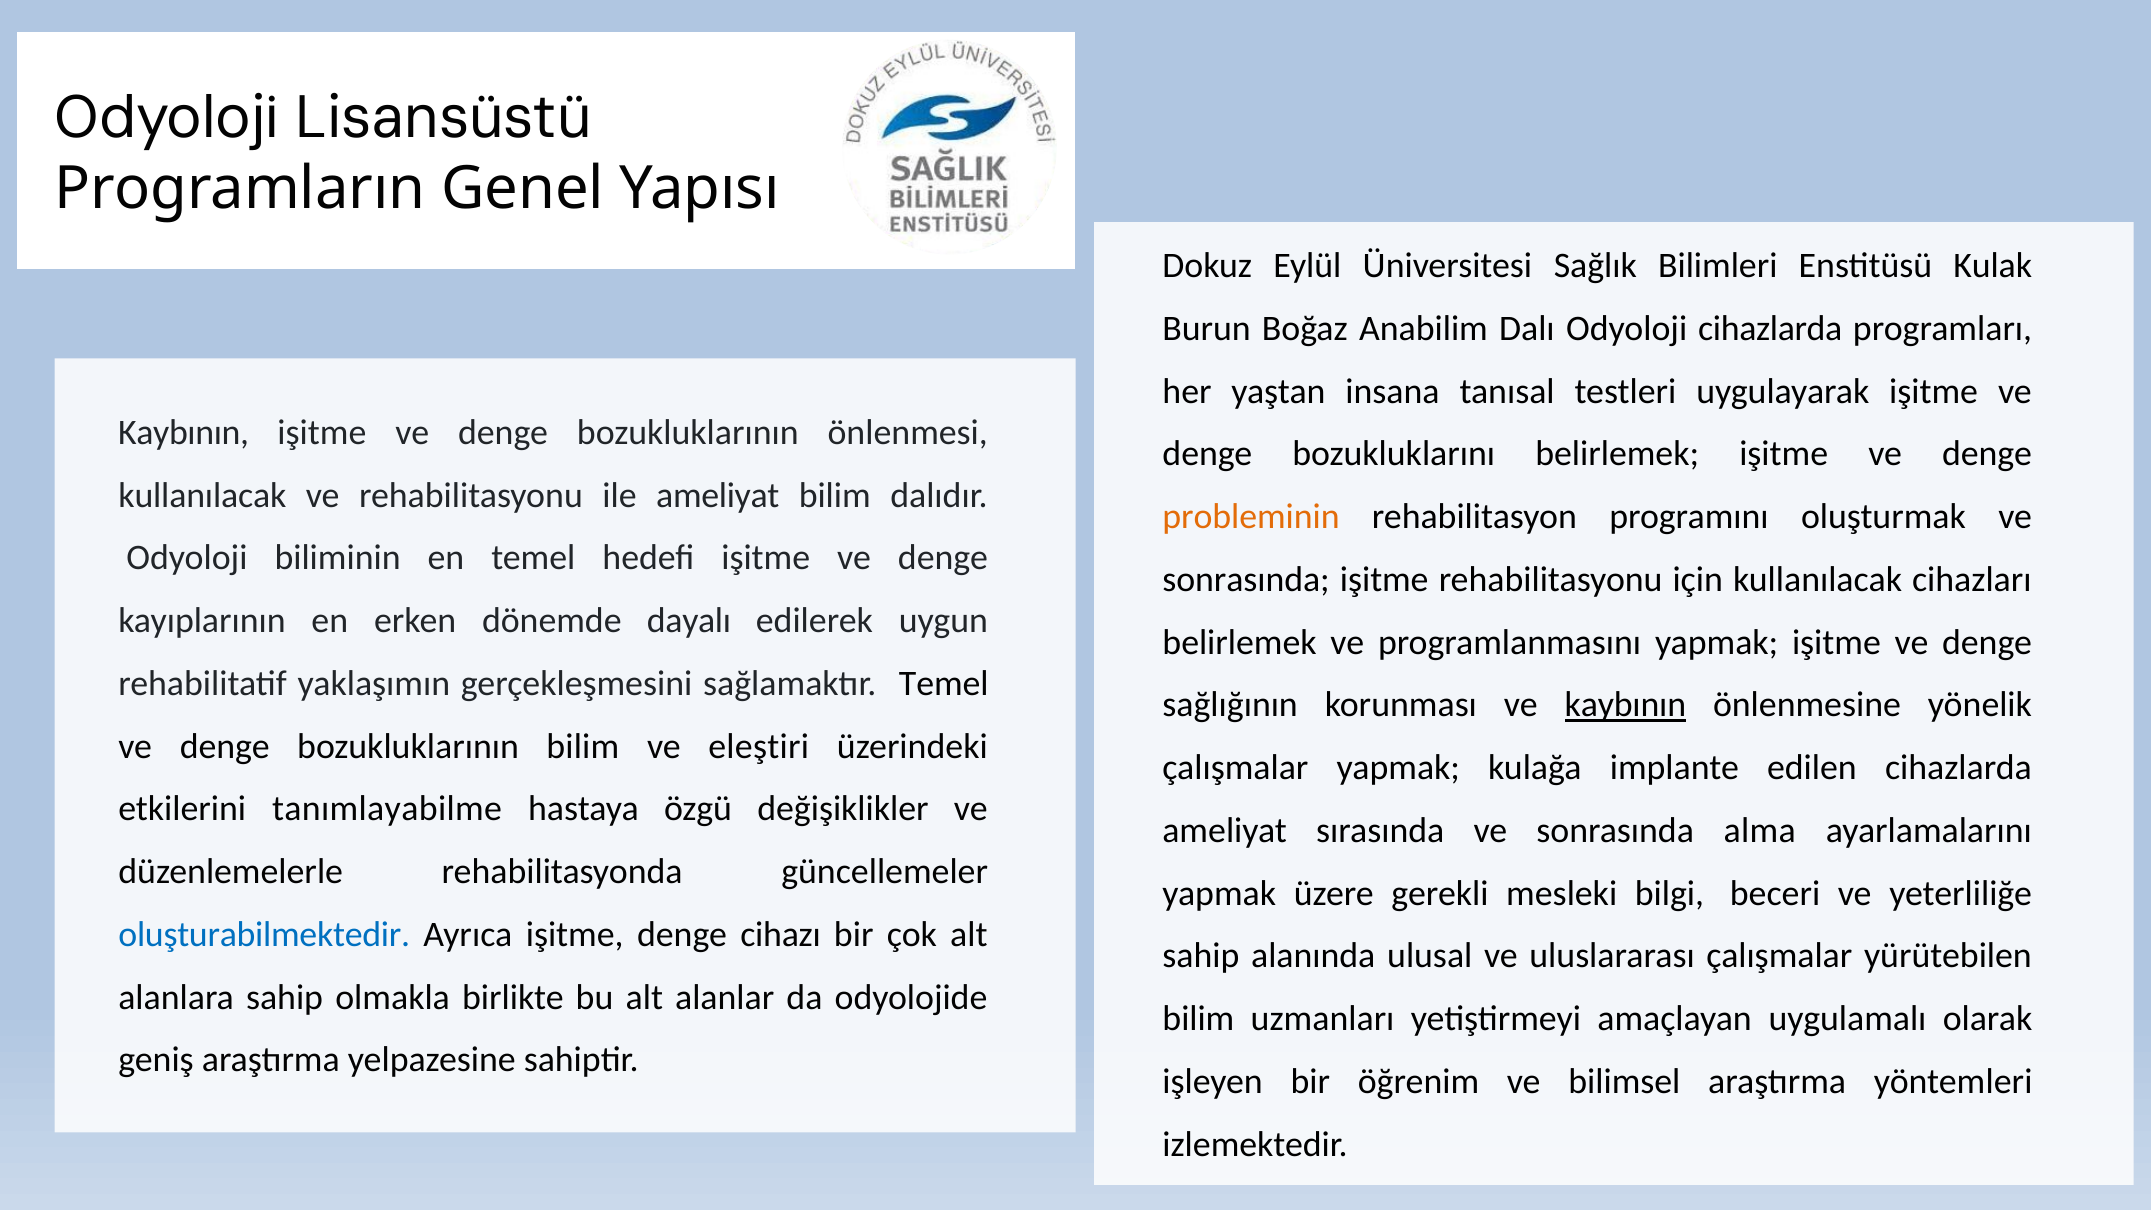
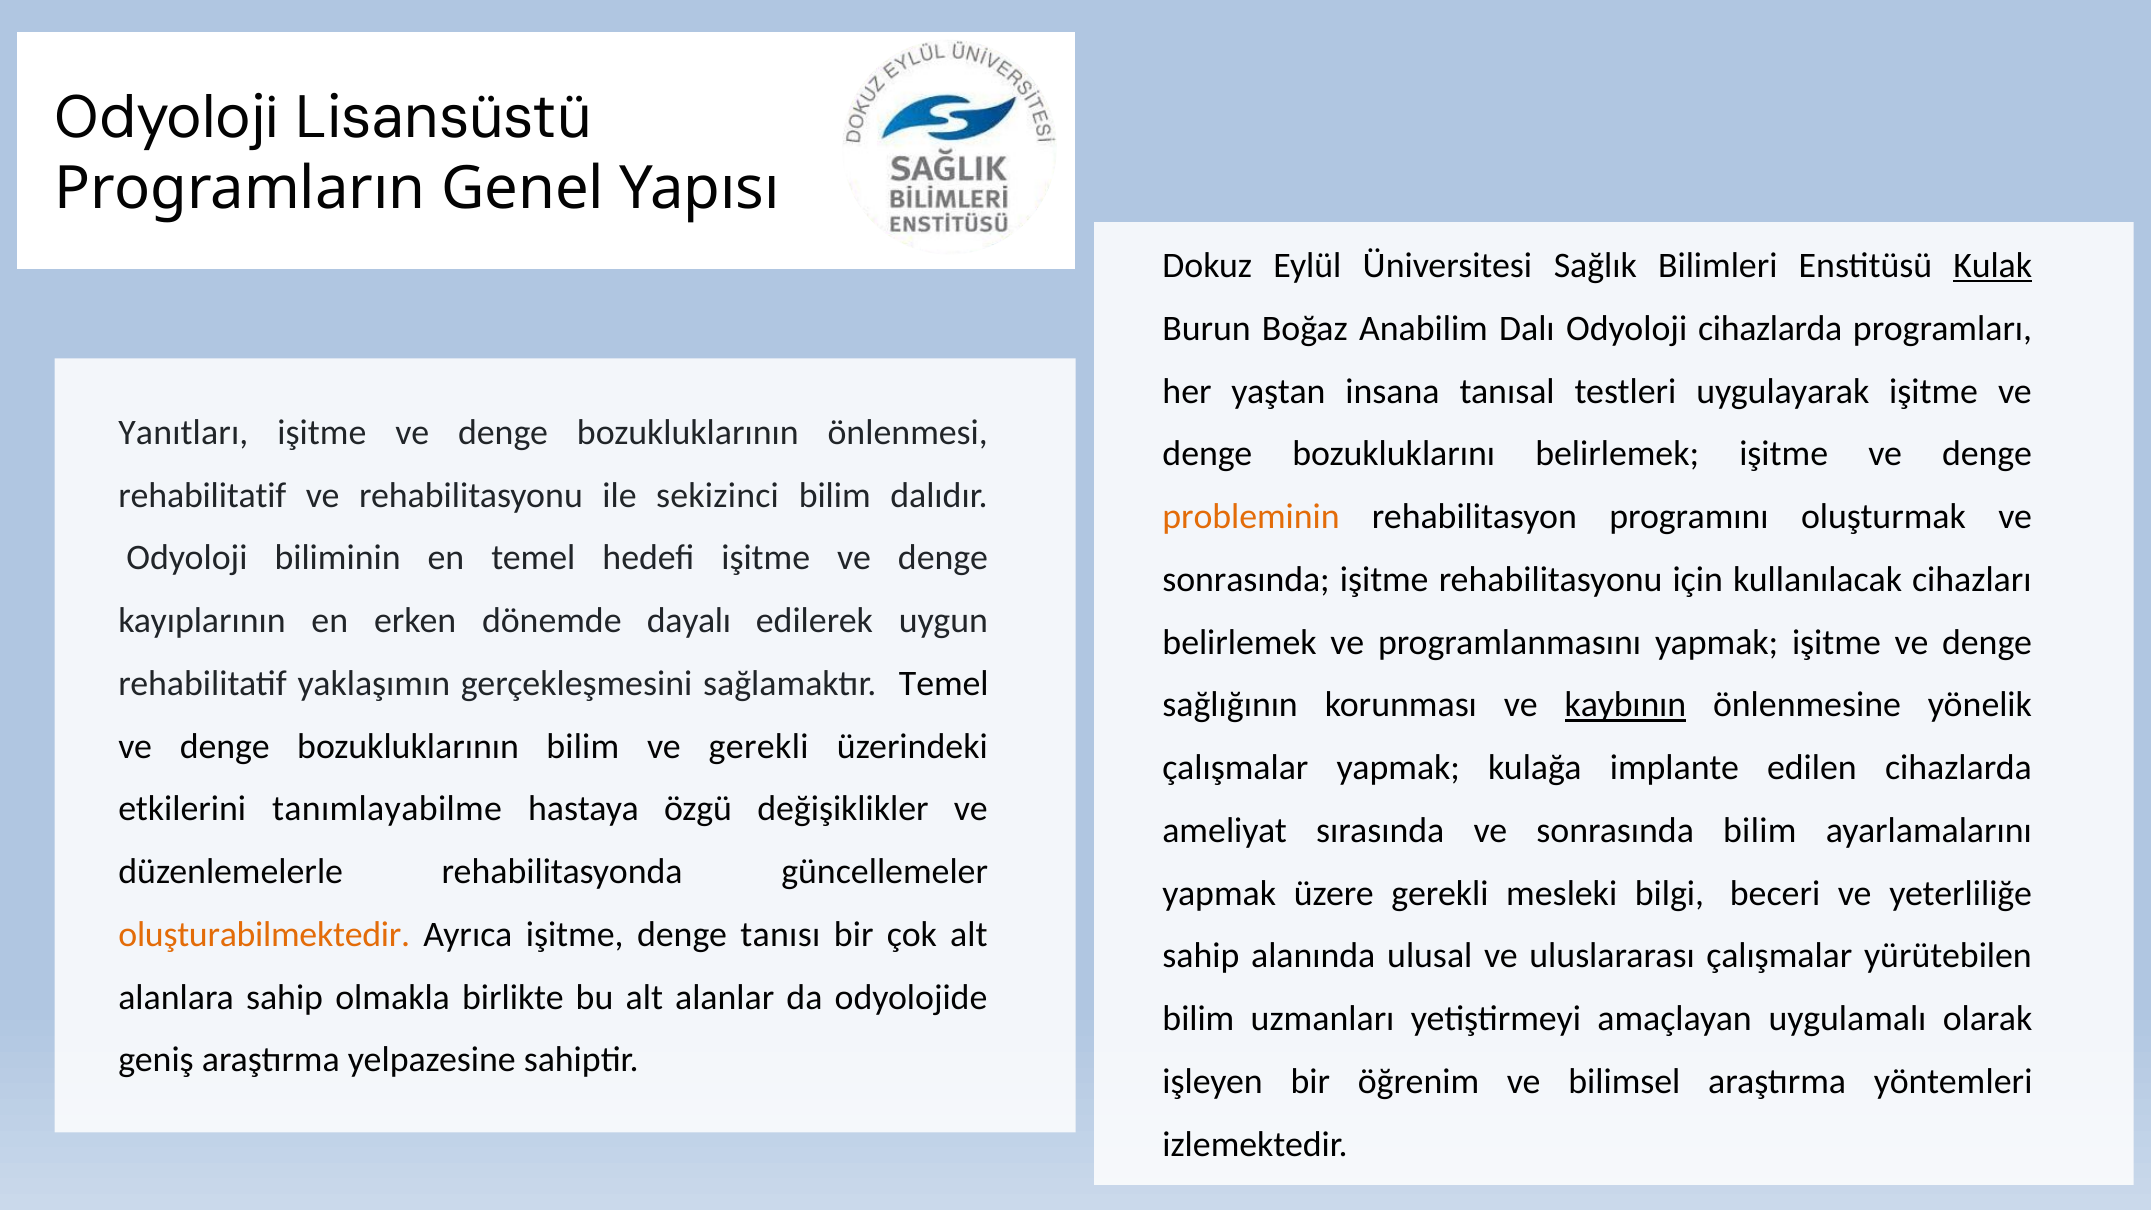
Kulak underline: none -> present
Kaybının at (184, 432): Kaybının -> Yanıtları
kullanılacak at (202, 495): kullanılacak -> rehabilitatif
ile ameliyat: ameliyat -> sekizinci
ve eleştiri: eleştiri -> gerekli
sonrasında alma: alma -> bilim
oluşturabilmektedir colour: blue -> orange
cihazı: cihazı -> tanısı
